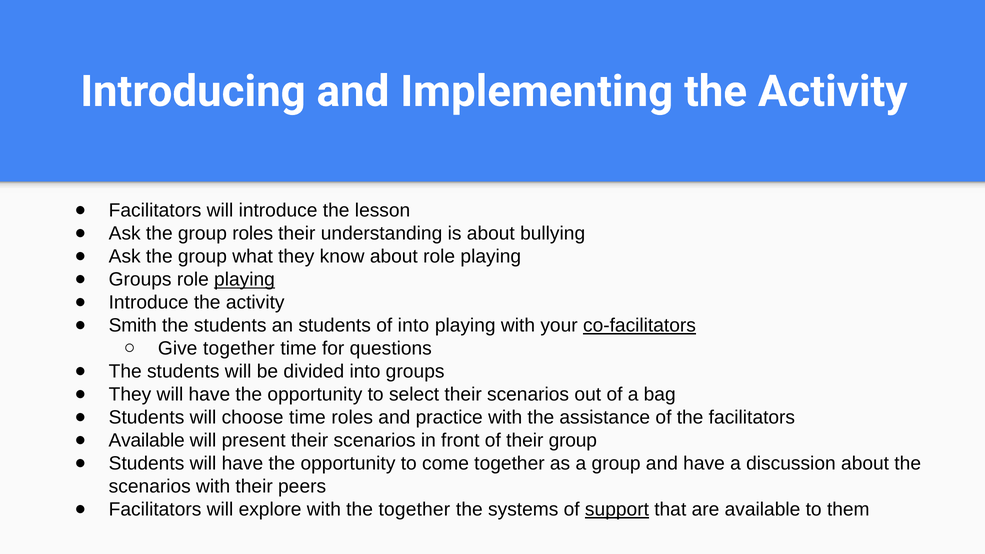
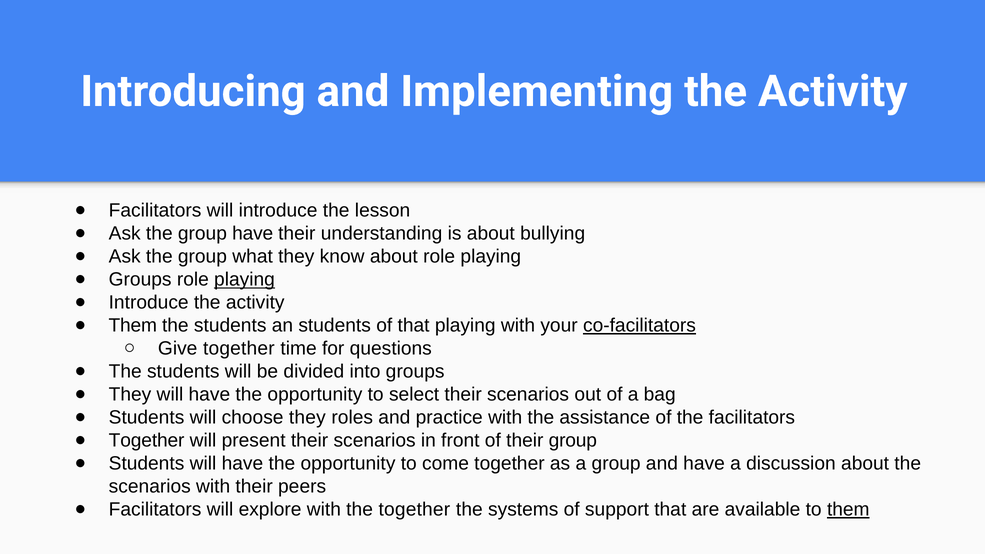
group roles: roles -> have
Smith at (133, 326): Smith -> Them
of into: into -> that
choose time: time -> they
Available at (147, 441): Available -> Together
support underline: present -> none
them at (848, 510) underline: none -> present
